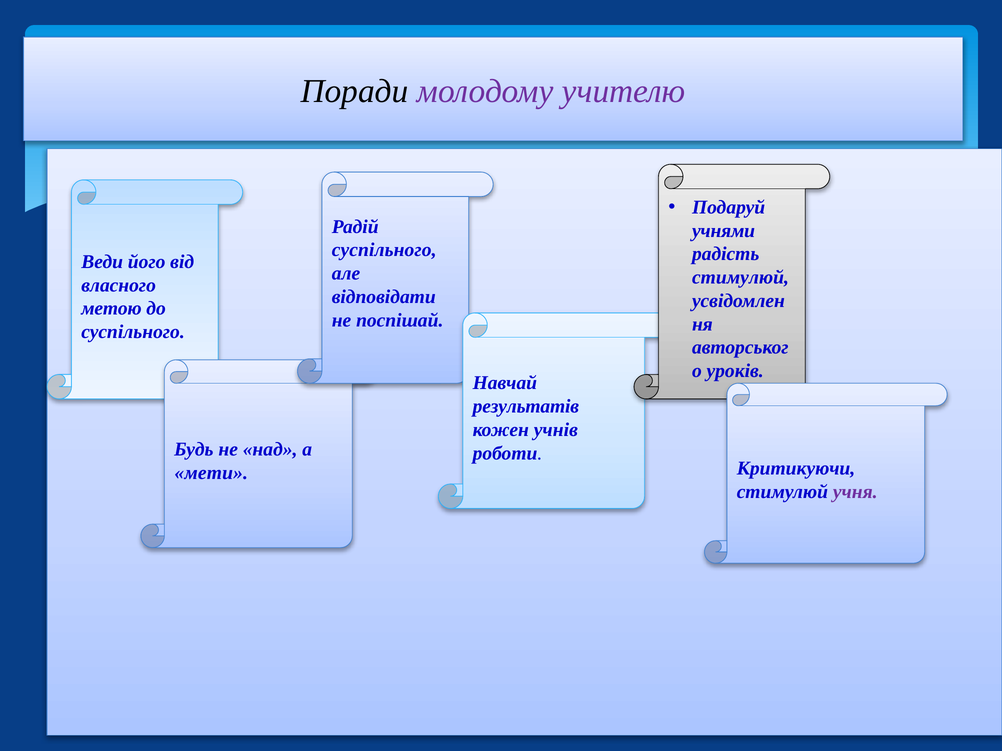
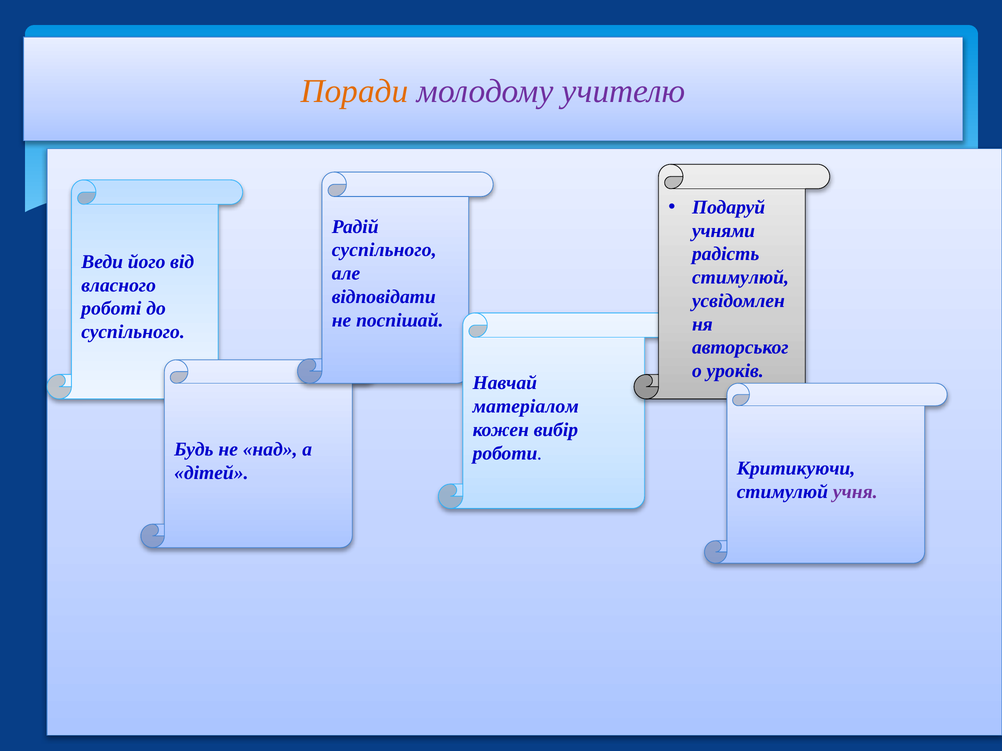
Поради colour: black -> orange
метою: метою -> роботі
результатів: результатів -> матеріалом
учнів: учнів -> вибір
мети: мети -> дітей
